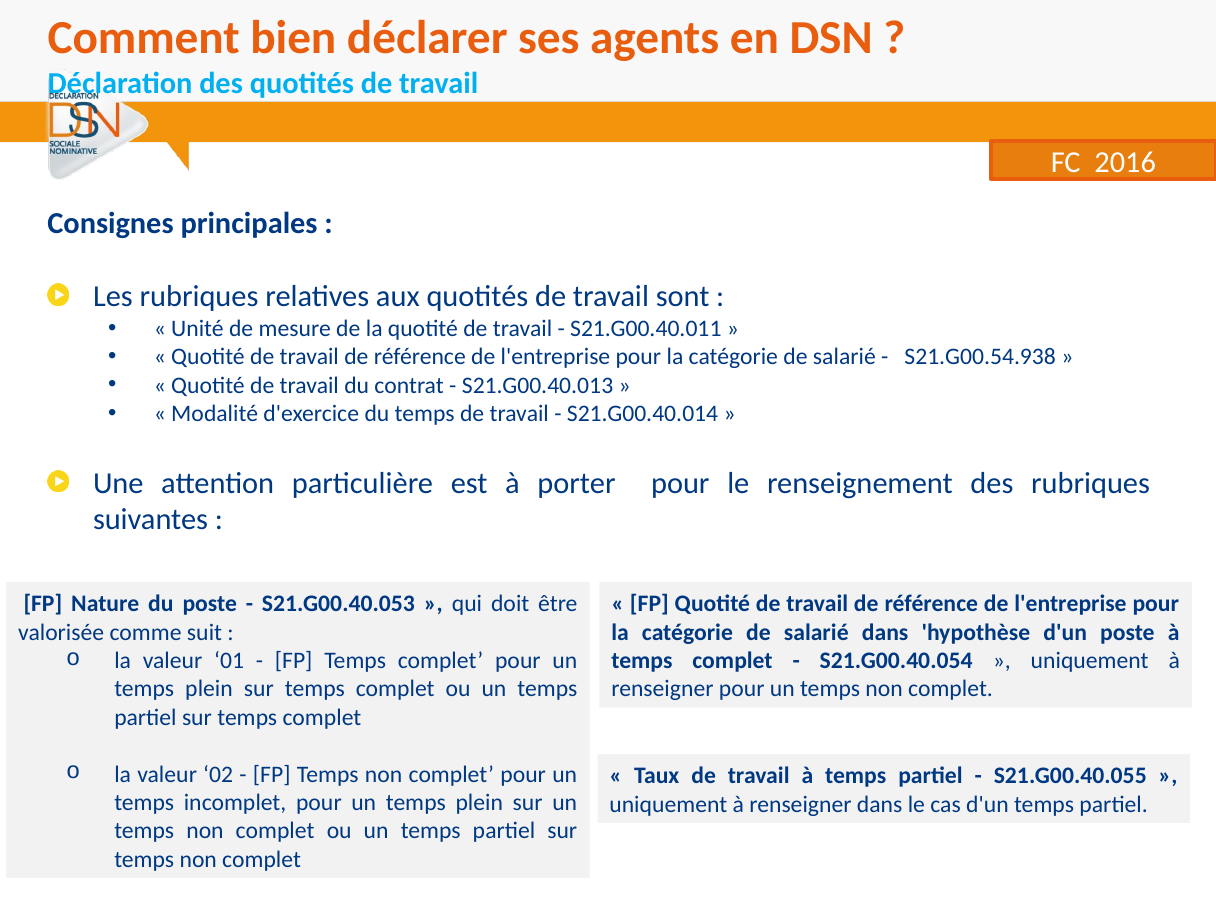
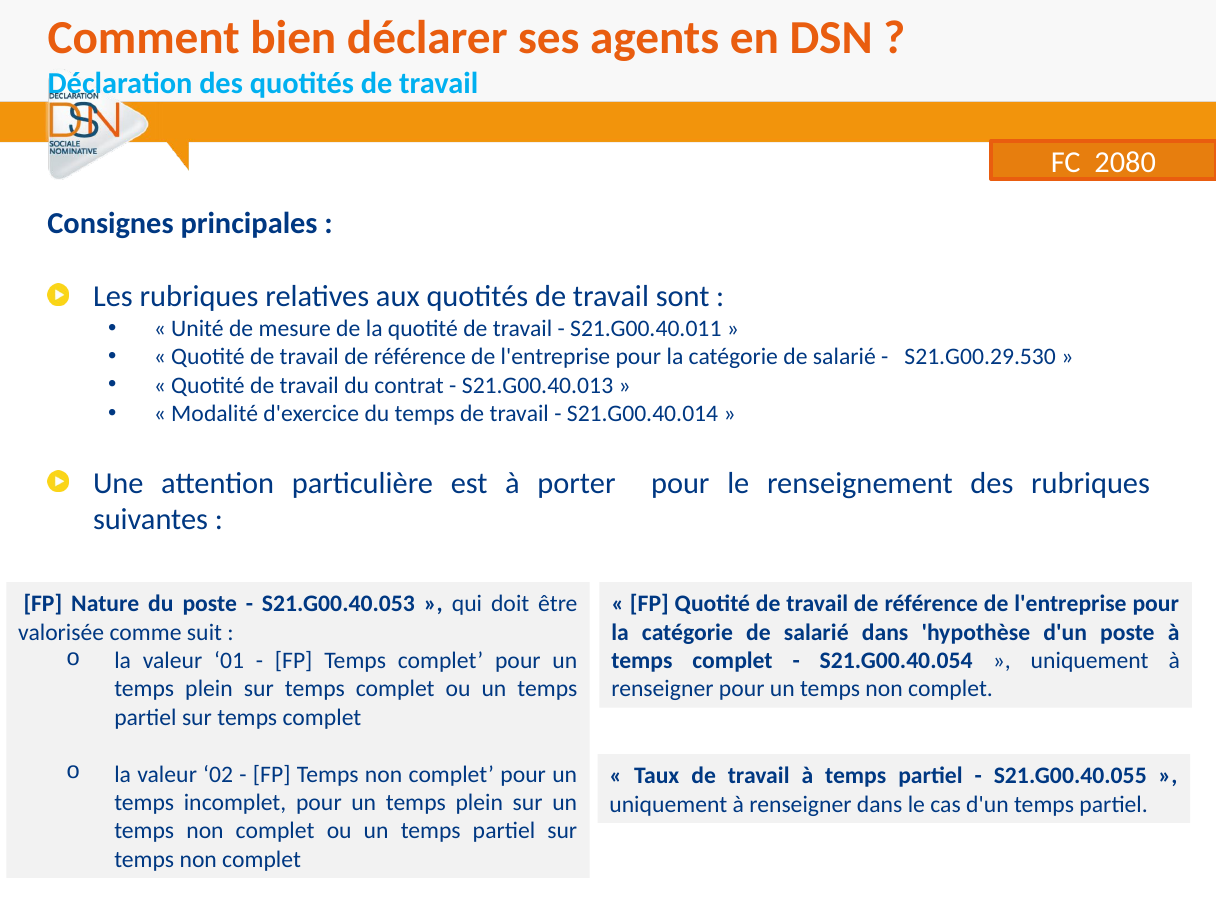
2016: 2016 -> 2080
S21.G00.54.938: S21.G00.54.938 -> S21.G00.29.530
